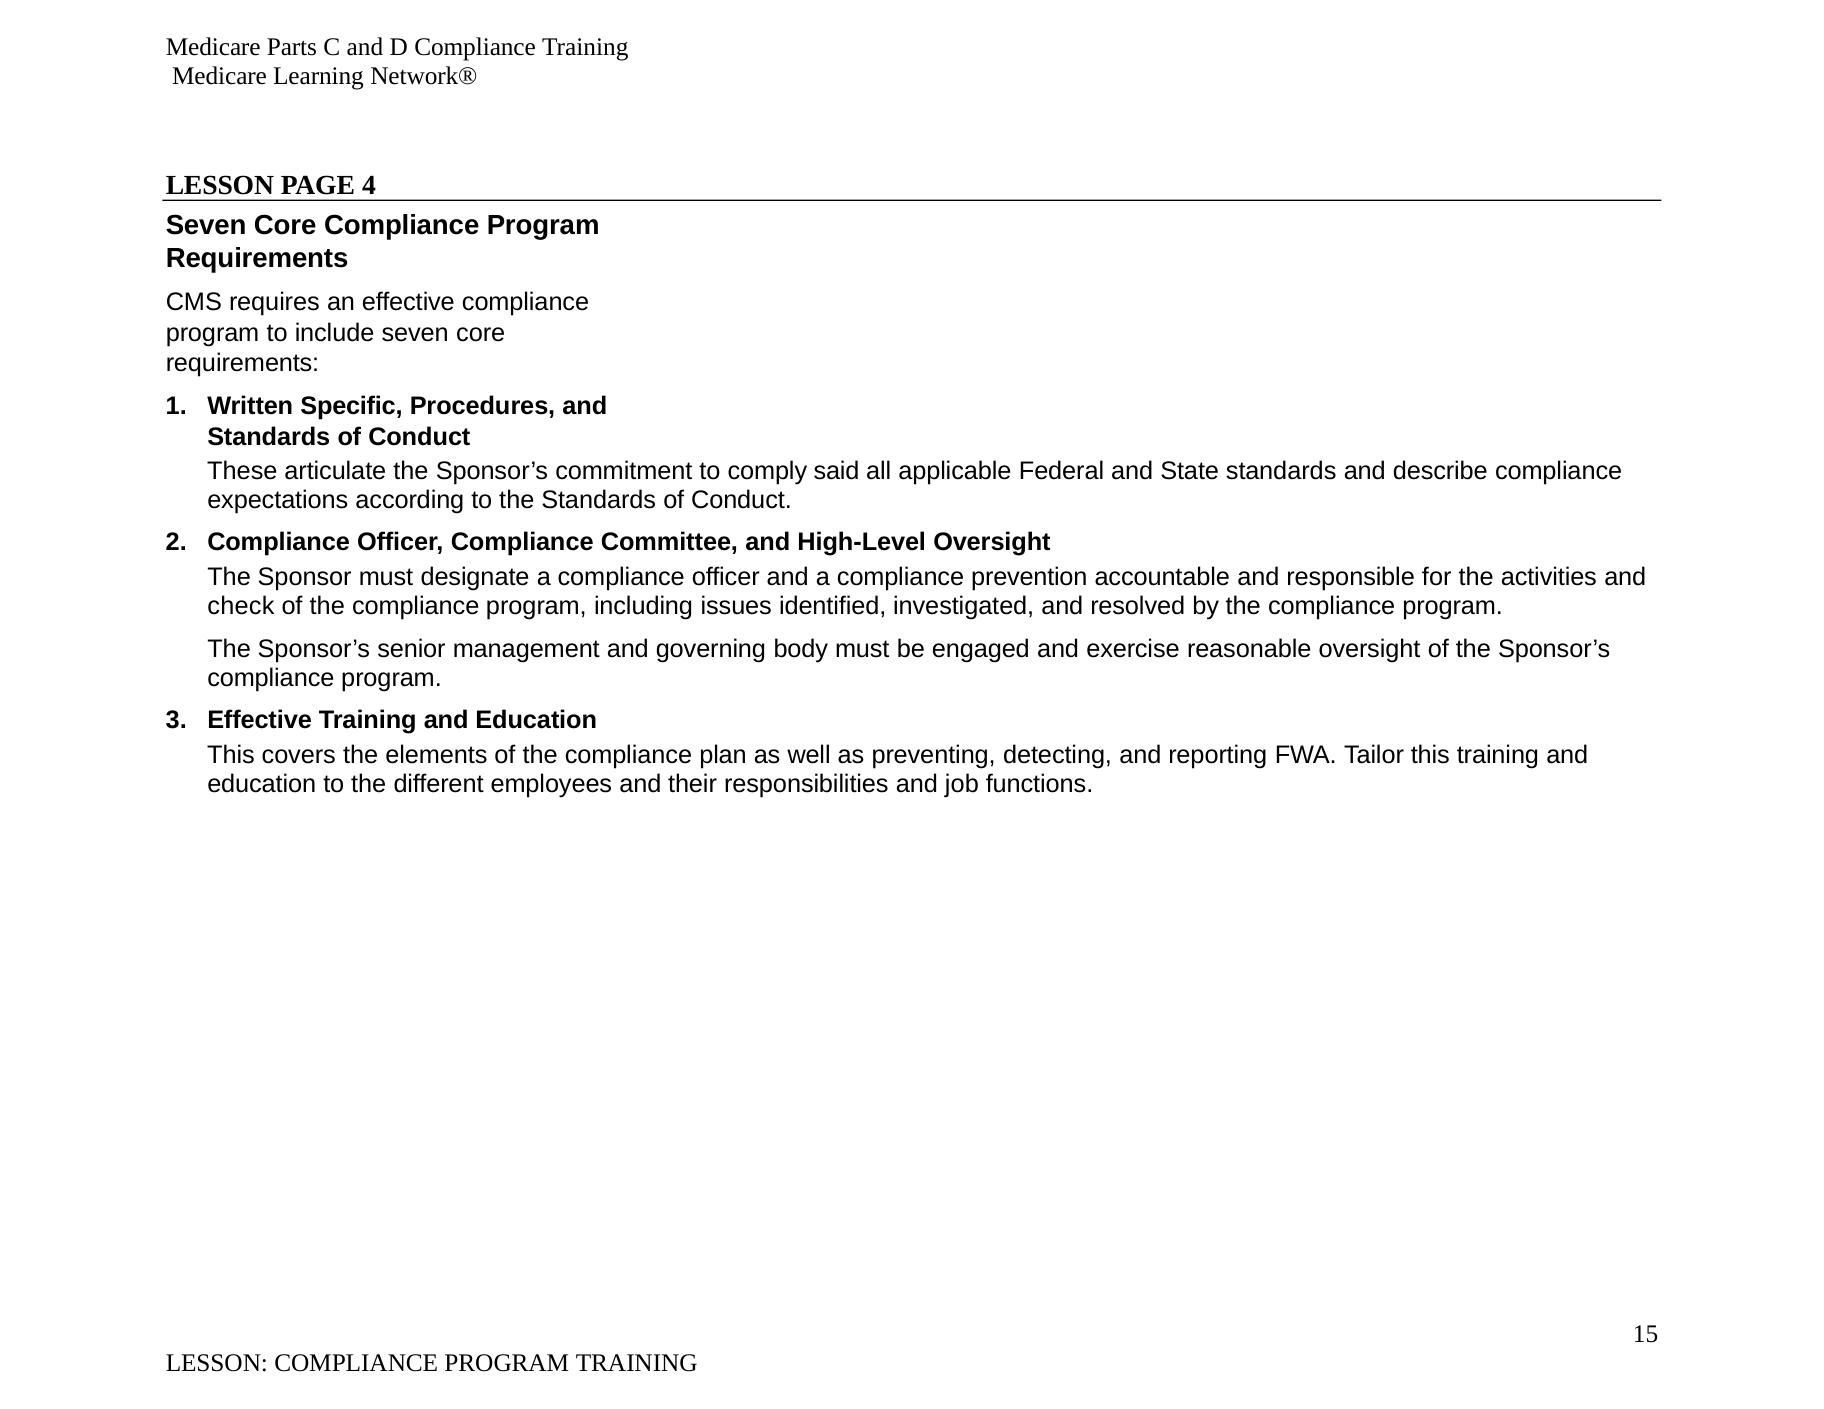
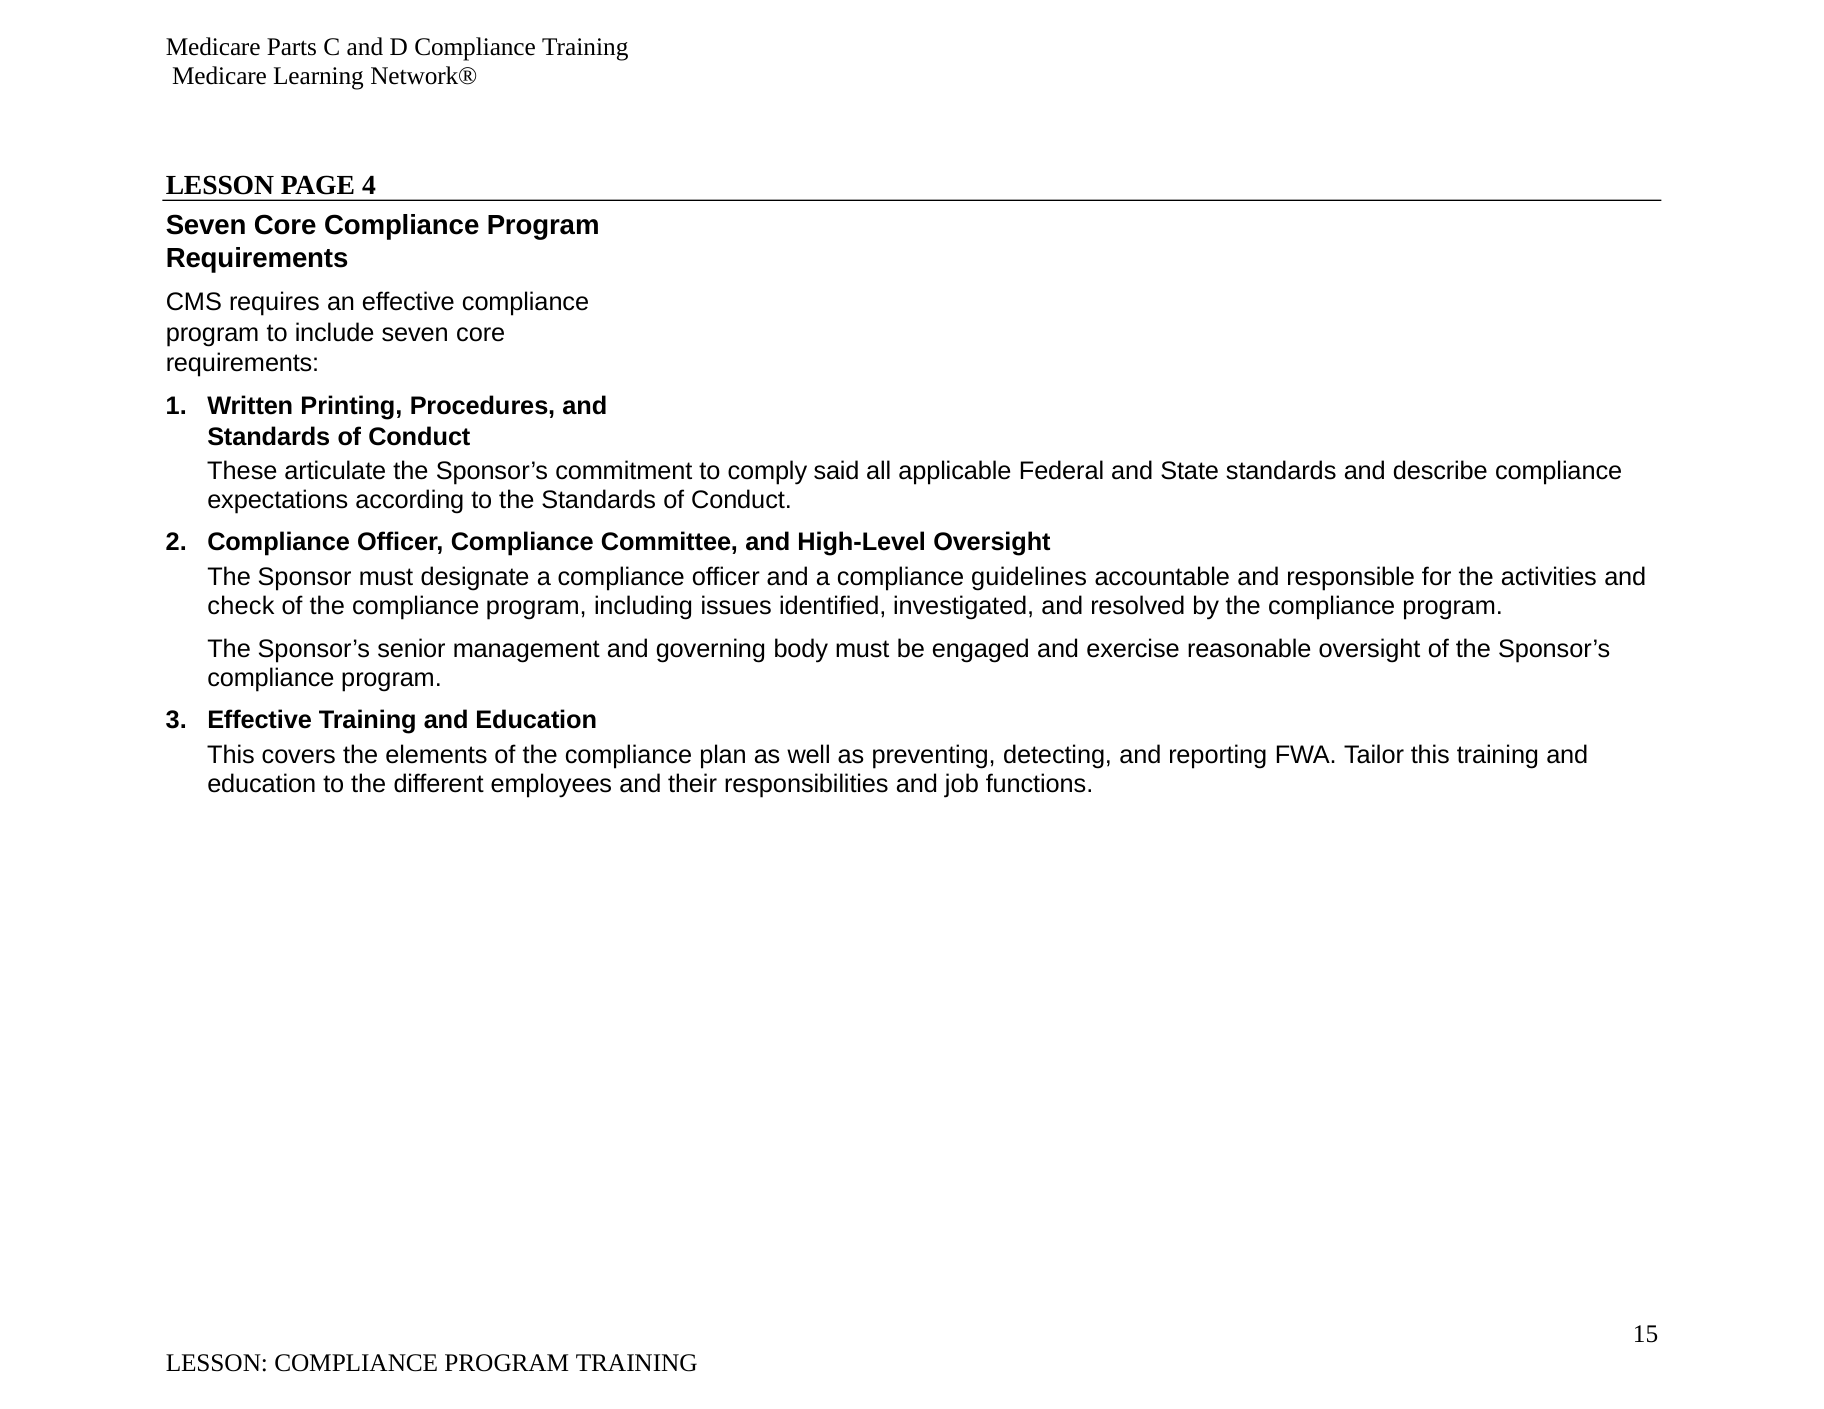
Specific: Specific -> Printing
prevention: prevention -> guidelines
